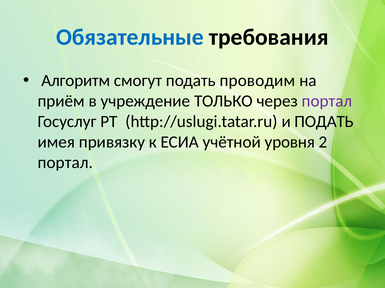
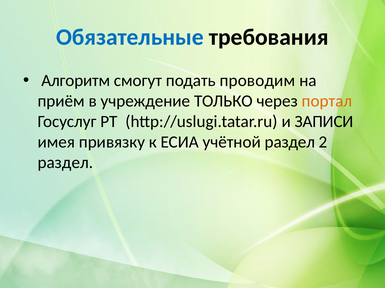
портал at (327, 101) colour: purple -> orange
и ПОДАТЬ: ПОДАТЬ -> ЗАПИСИ
учётной уровня: уровня -> раздел
портал at (65, 163): портал -> раздел
